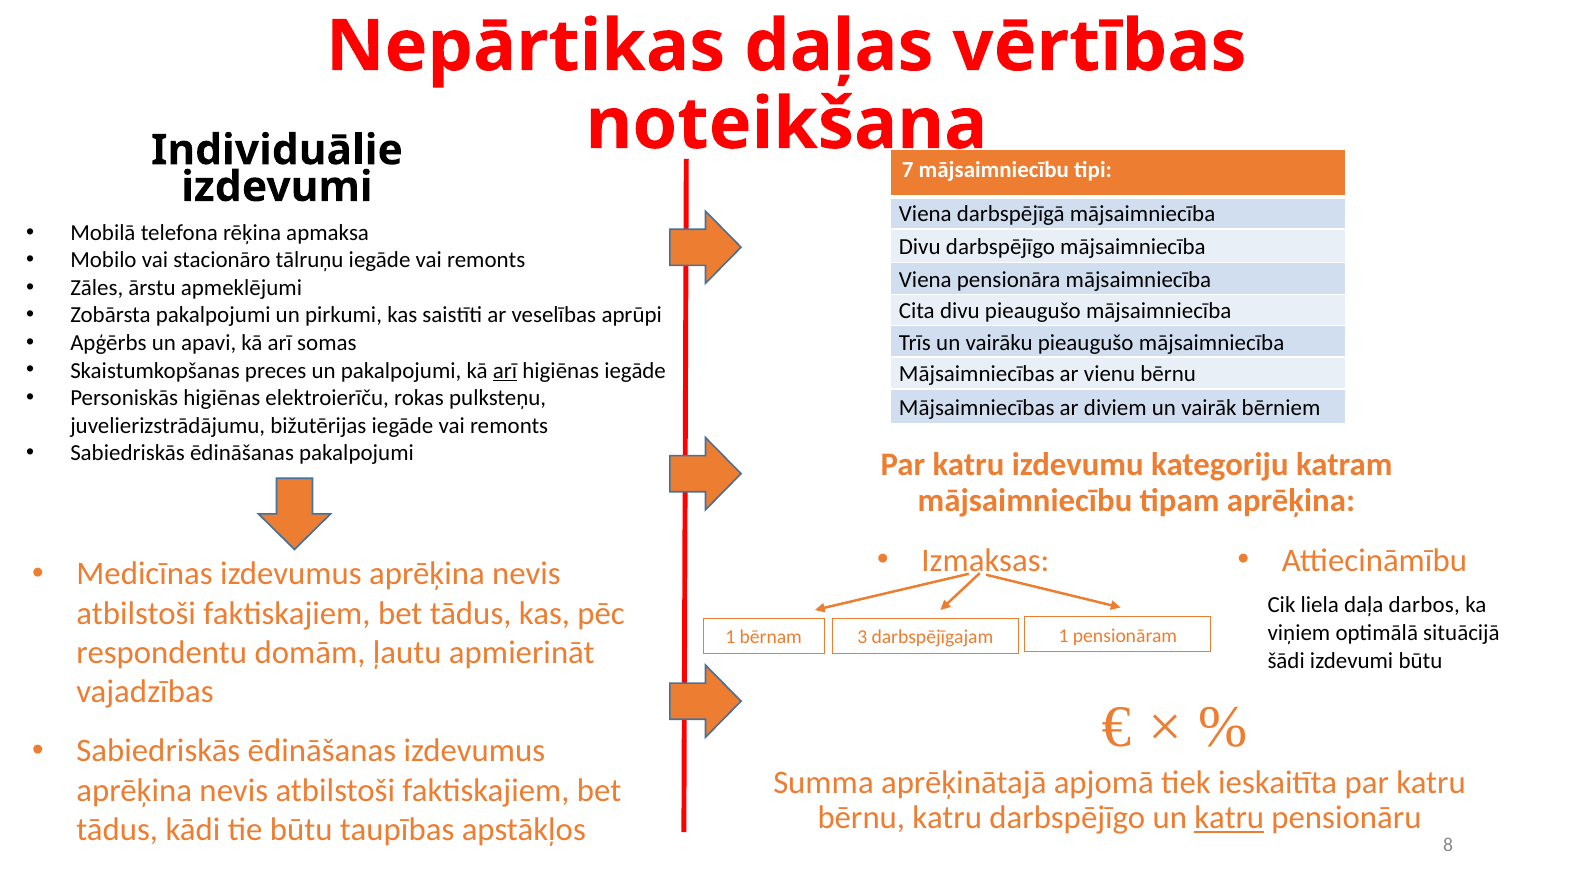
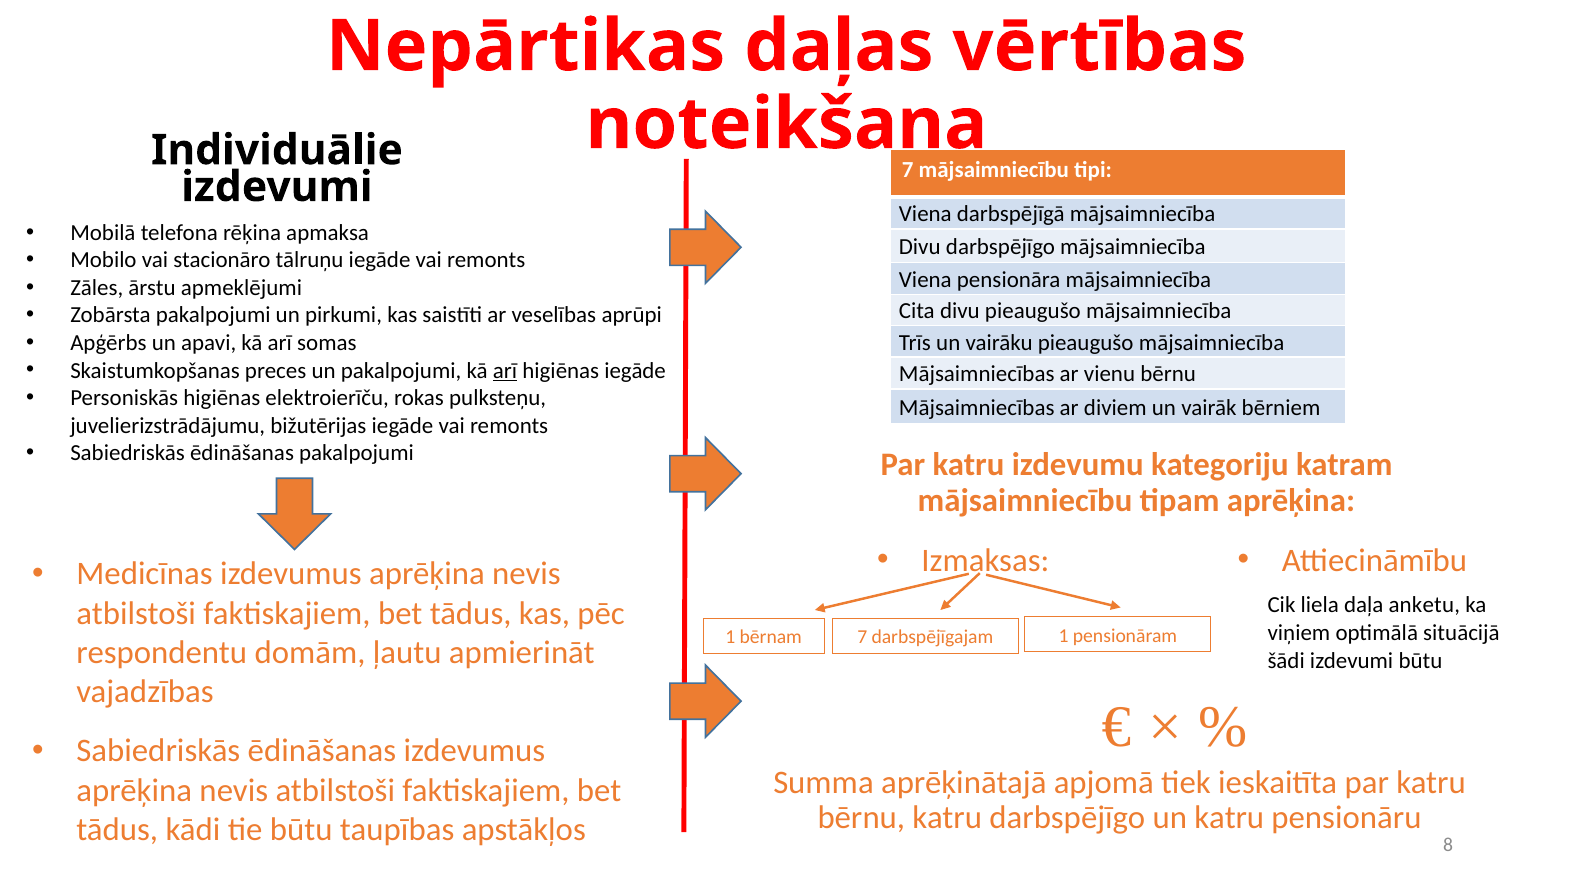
darbos: darbos -> anketu
bērnam 3: 3 -> 7
katru at (1229, 818) underline: present -> none
